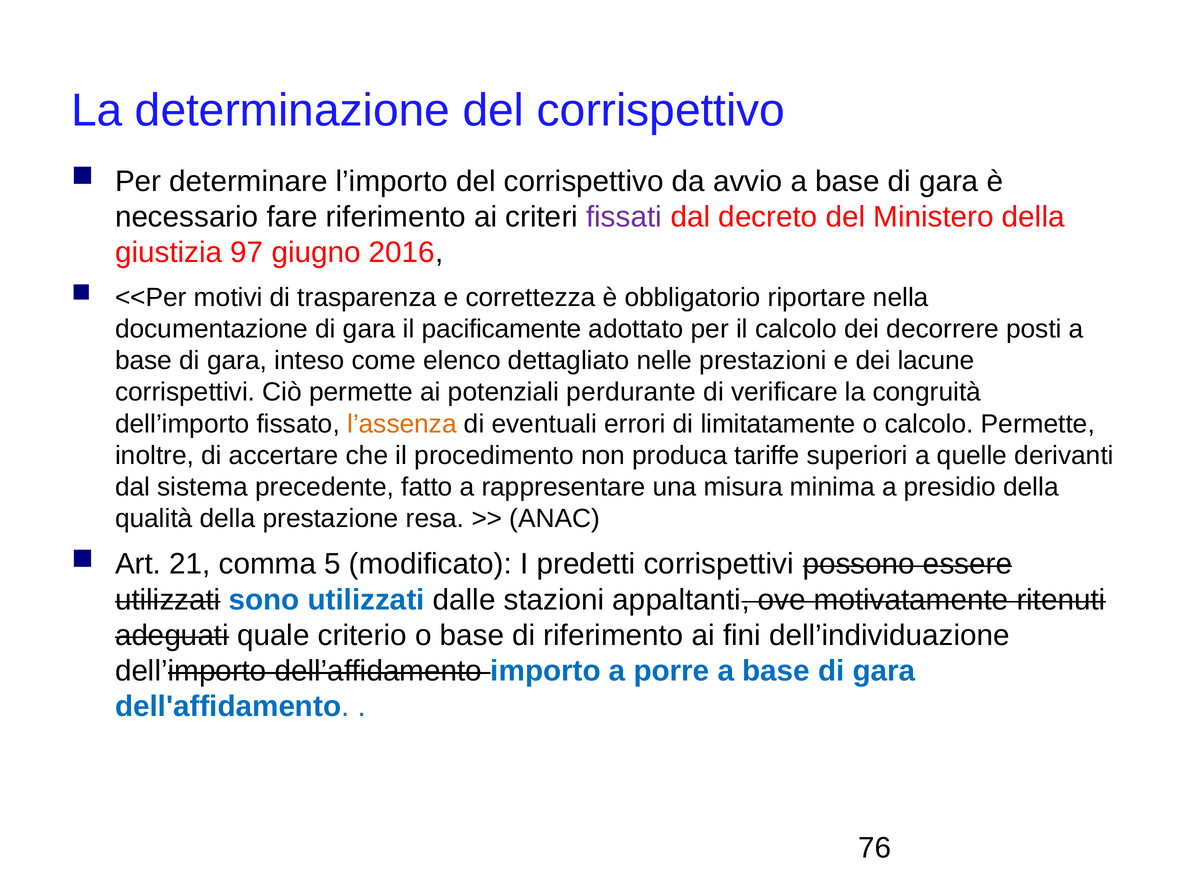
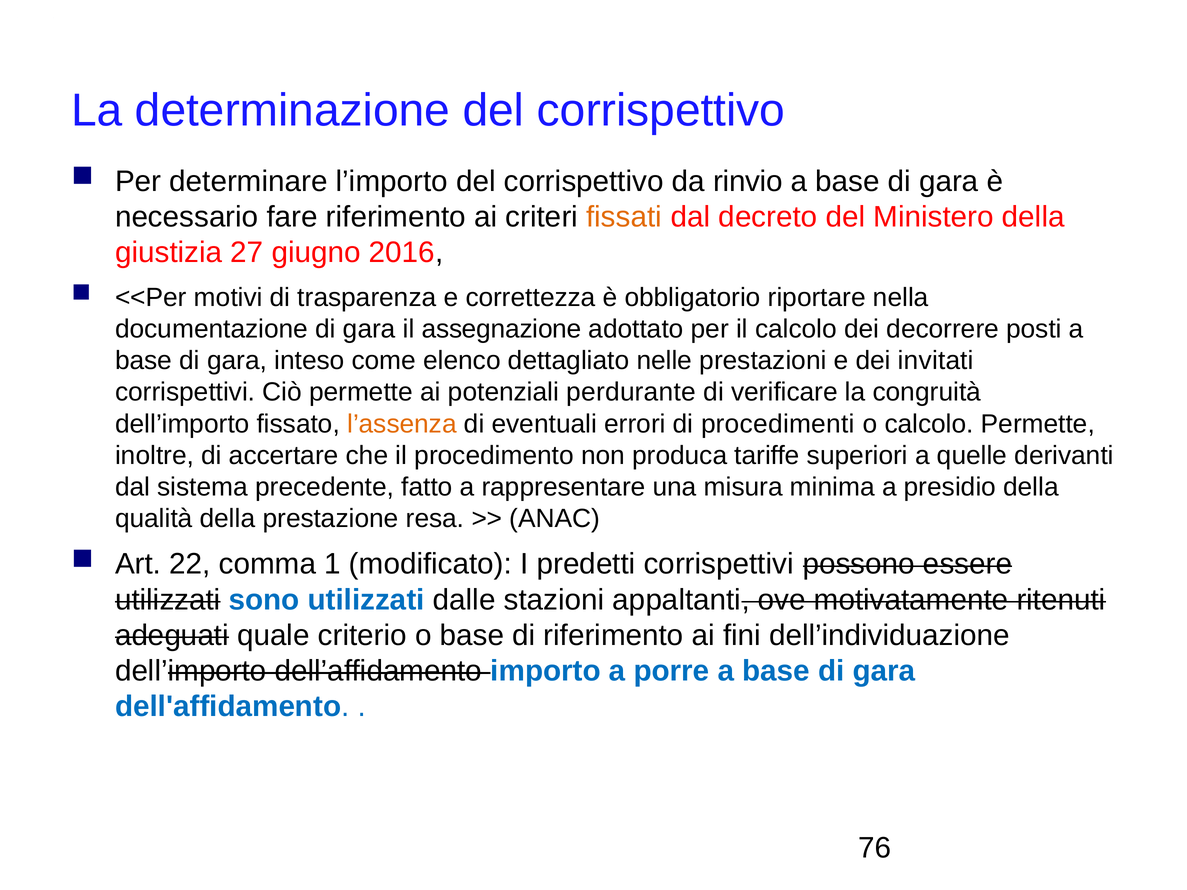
avvio: avvio -> rinvio
fissati colour: purple -> orange
97: 97 -> 27
pacificamente: pacificamente -> assegnazione
lacune: lacune -> invitati
limitatamente: limitatamente -> procedimenti
21: 21 -> 22
5: 5 -> 1
